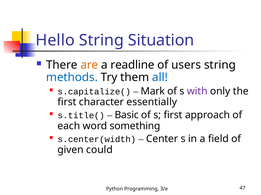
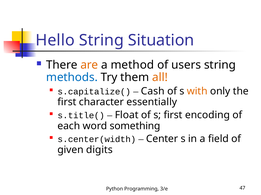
readline: readline -> method
all colour: blue -> orange
Mark: Mark -> Cash
with colour: purple -> orange
Basic: Basic -> Float
approach: approach -> encoding
could: could -> digits
